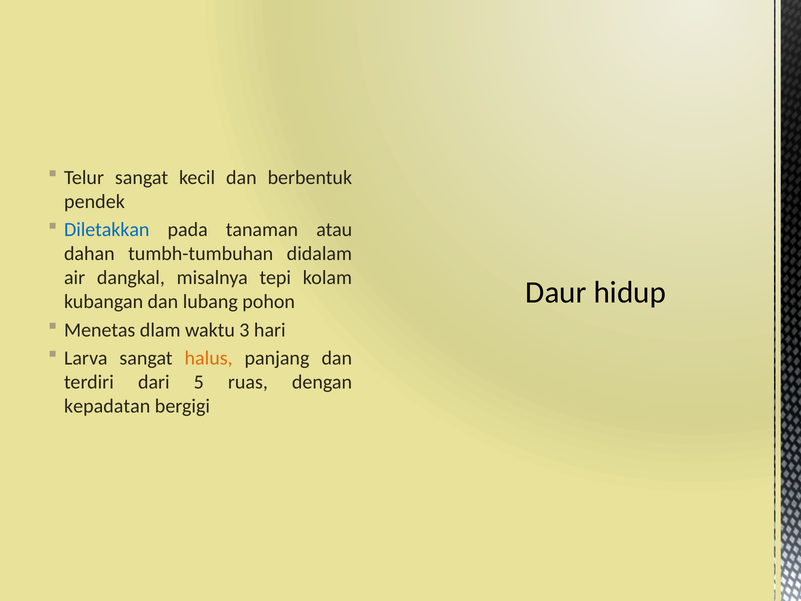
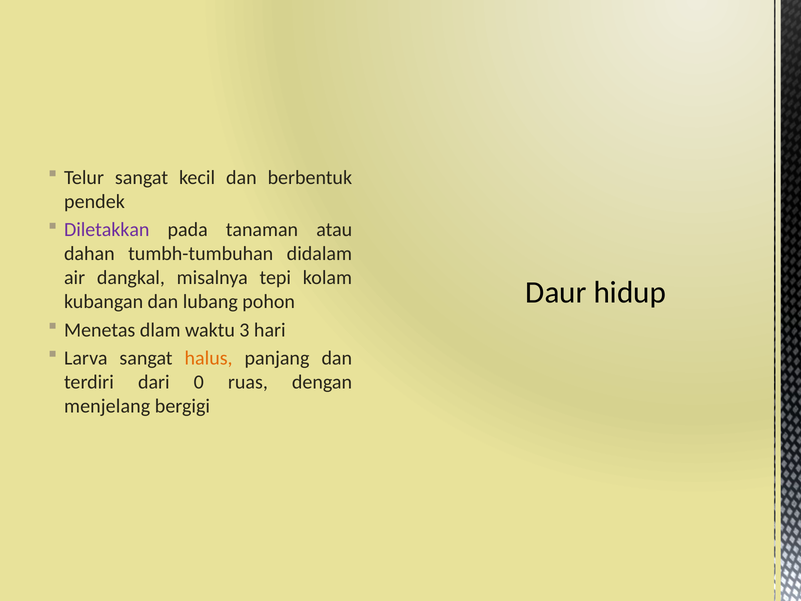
Diletakkan colour: blue -> purple
5: 5 -> 0
kepadatan: kepadatan -> menjelang
